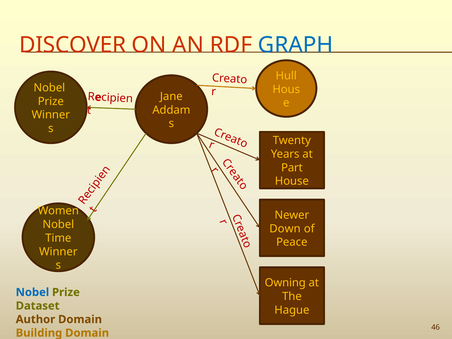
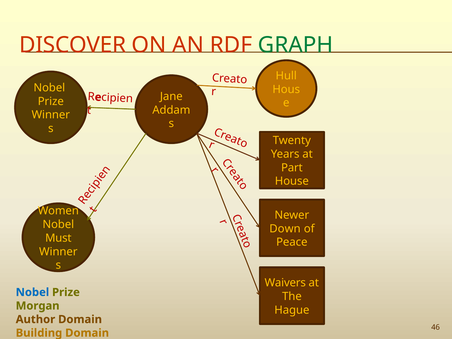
GRAPH colour: blue -> green
Time: Time -> Must
Owning: Owning -> Waivers
Dataset: Dataset -> Morgan
